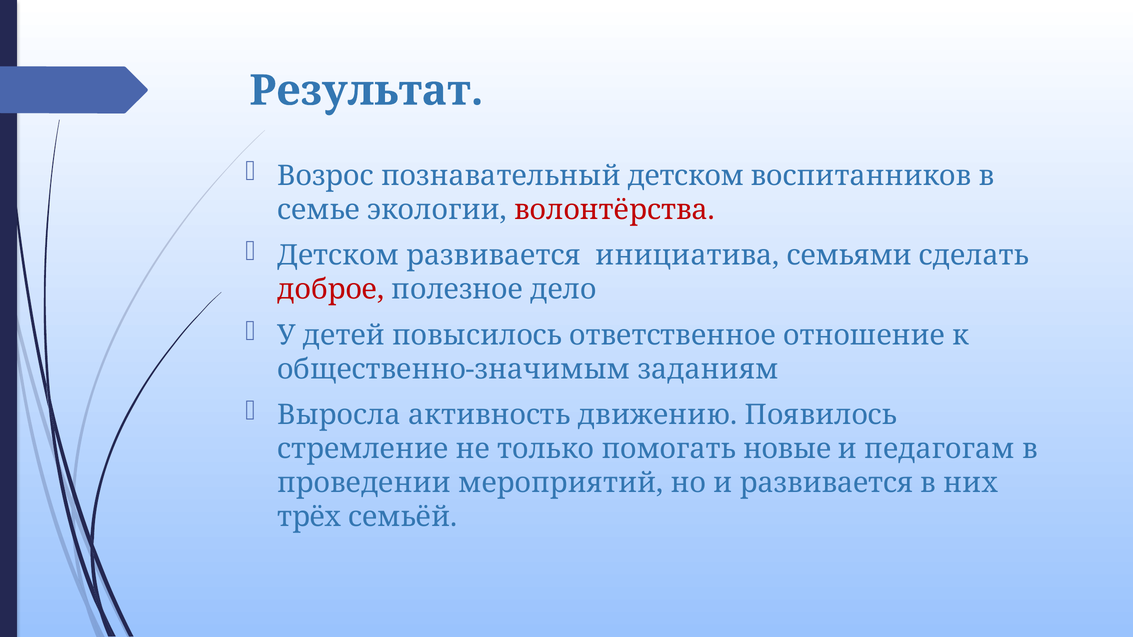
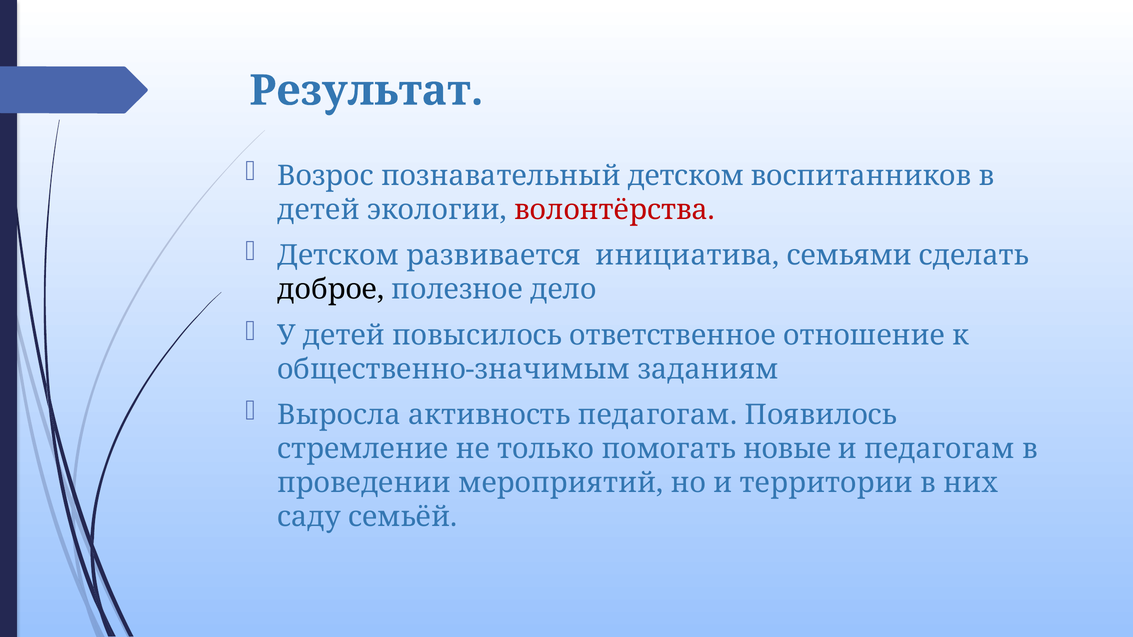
семье at (319, 210): семье -> детей
доброе colour: red -> black
активность движению: движению -> педагогам
и развивается: развивается -> территории
трёх: трёх -> саду
